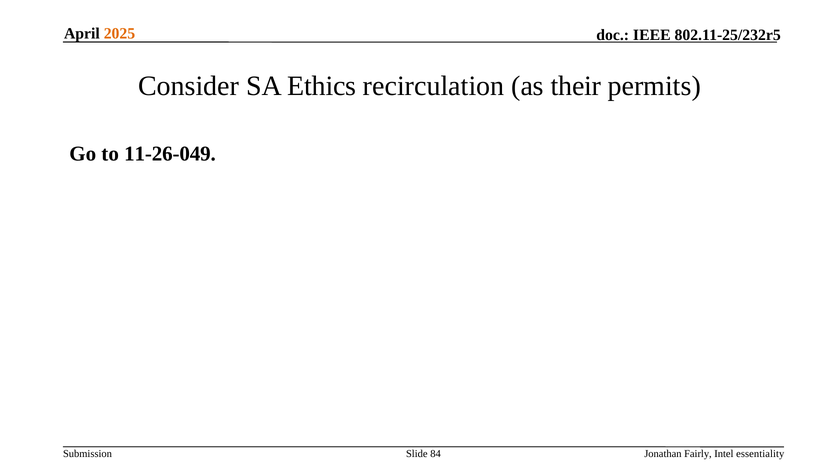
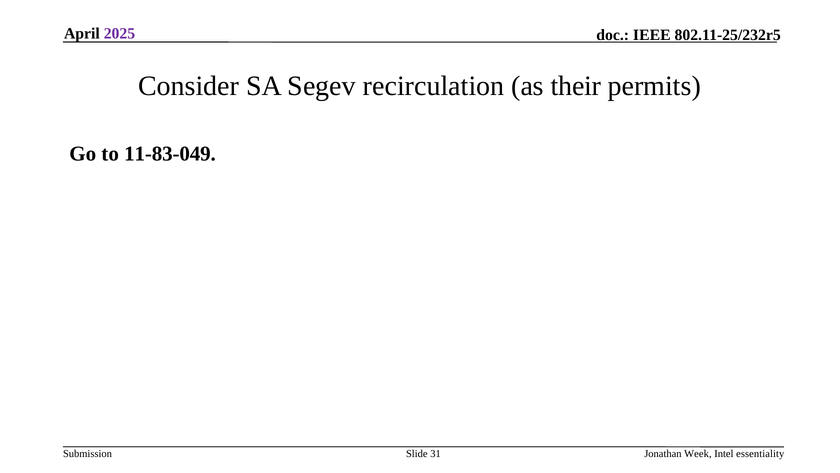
2025 colour: orange -> purple
Ethics: Ethics -> Segev
11-26-049: 11-26-049 -> 11-83-049
84: 84 -> 31
Fairly: Fairly -> Week
